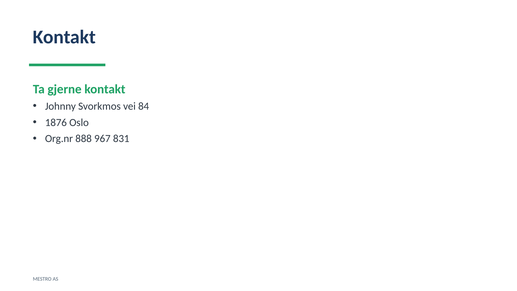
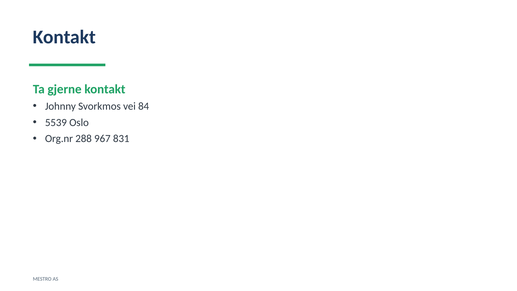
1876: 1876 -> 5539
888: 888 -> 288
